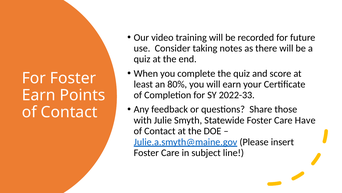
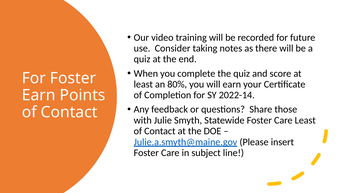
2022-33: 2022-33 -> 2022-14
Care Have: Have -> Least
